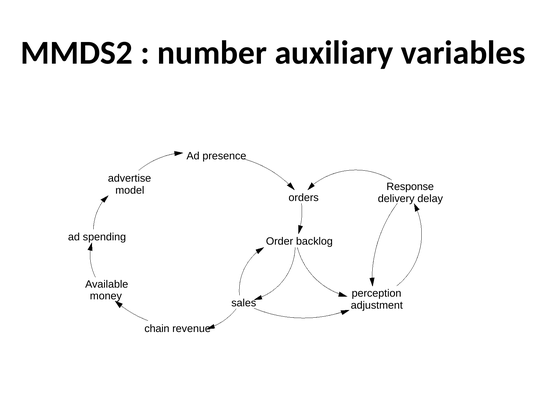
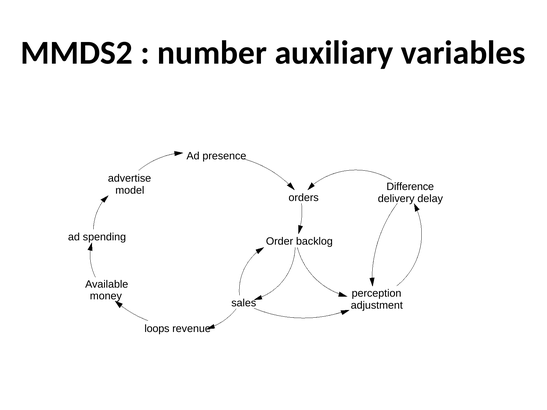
Response: Response -> Difference
chain: chain -> loops
